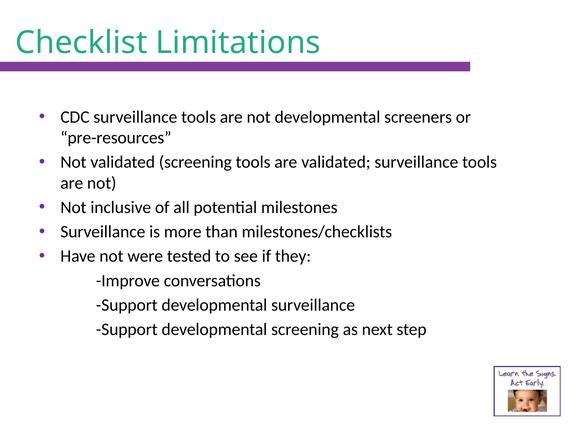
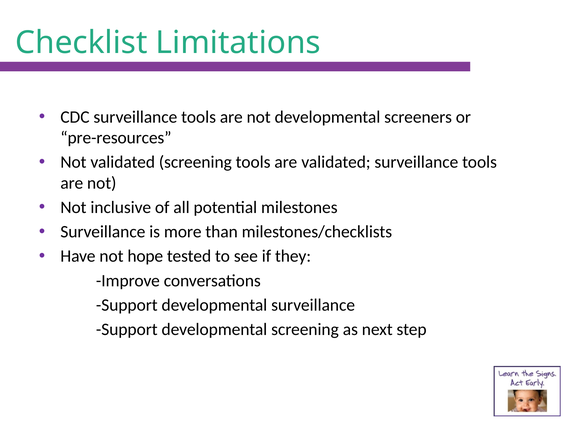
were: were -> hope
